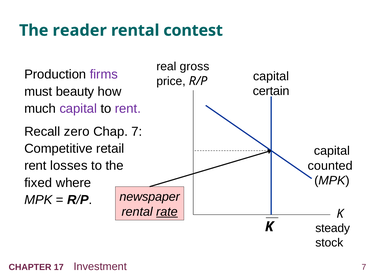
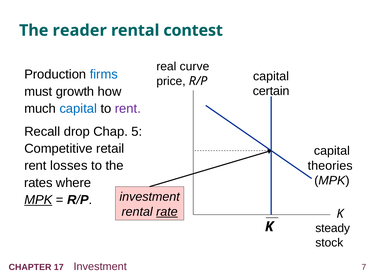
gross: gross -> curve
firms colour: purple -> blue
beauty: beauty -> growth
capital at (78, 109) colour: purple -> blue
zero: zero -> drop
Chap 7: 7 -> 5
counted: counted -> theories
fixed: fixed -> rates
newspaper at (150, 197): newspaper -> investment
MPK at (38, 200) underline: none -> present
